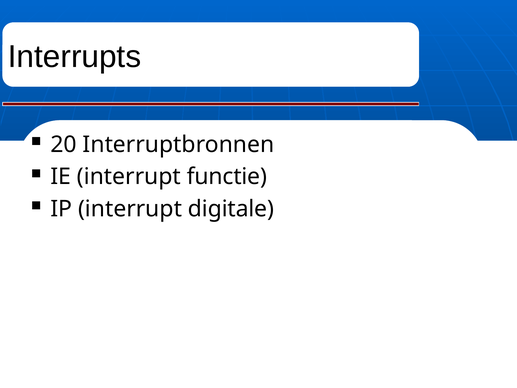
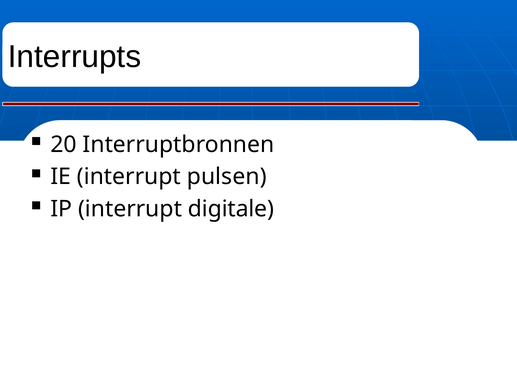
functie: functie -> pulsen
